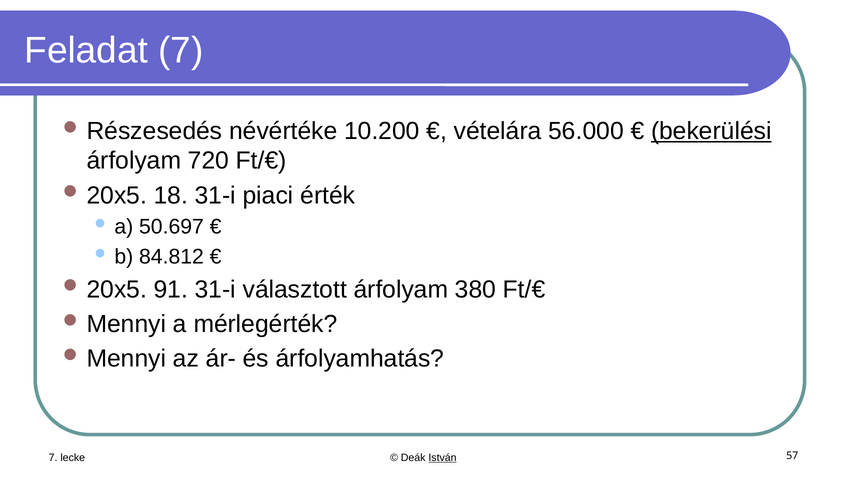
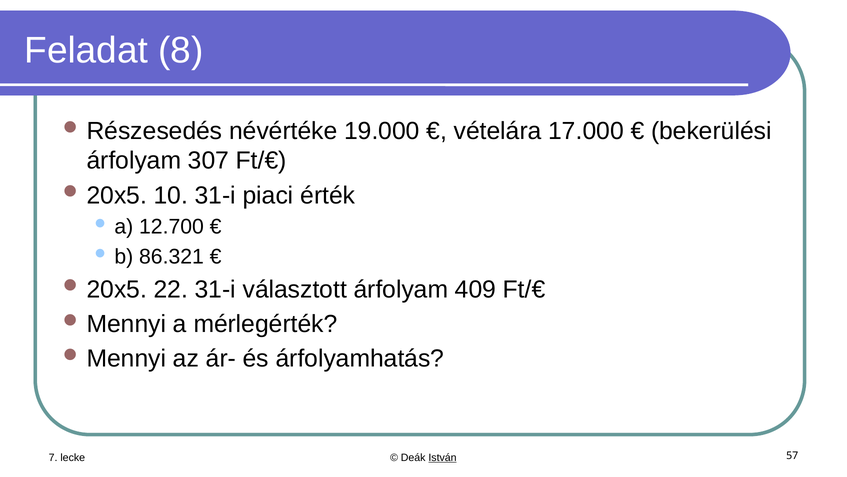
Feladat 7: 7 -> 8
10.200: 10.200 -> 19.000
56.000: 56.000 -> 17.000
bekerülési underline: present -> none
720: 720 -> 307
18: 18 -> 10
50.697: 50.697 -> 12.700
84.812: 84.812 -> 86.321
91: 91 -> 22
380: 380 -> 409
